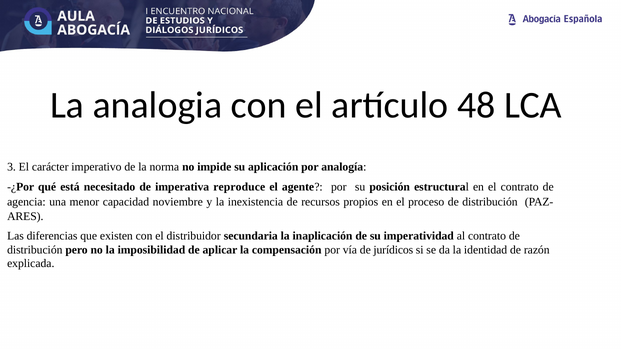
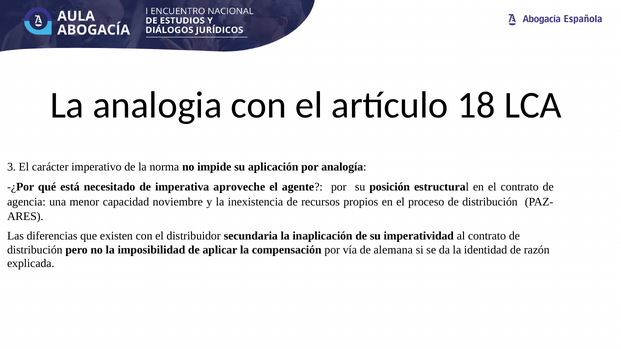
48: 48 -> 18
reproduce: reproduce -> aproveche
jurídicos: jurídicos -> alemana
